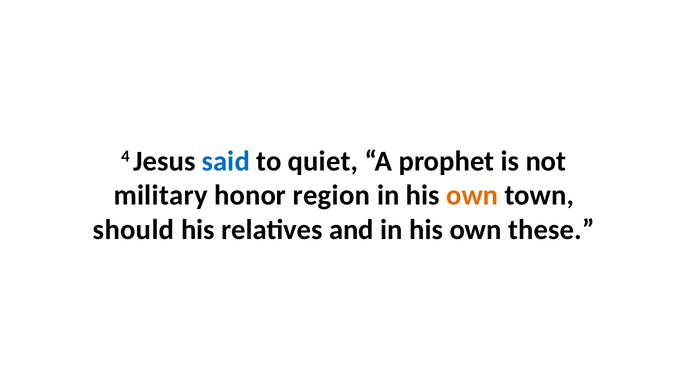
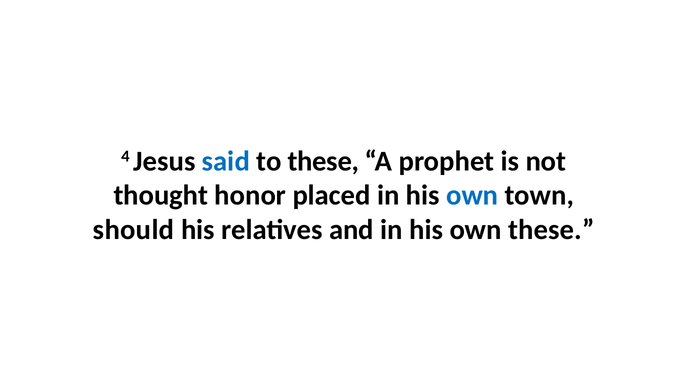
to quiet: quiet -> these
military: military -> thought
region: region -> placed
own at (472, 195) colour: orange -> blue
